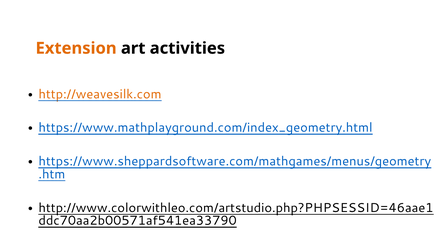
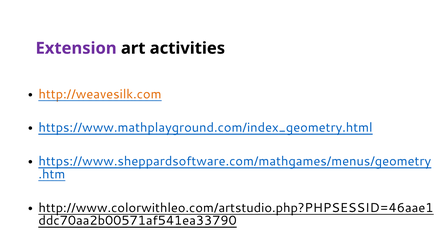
Extension colour: orange -> purple
